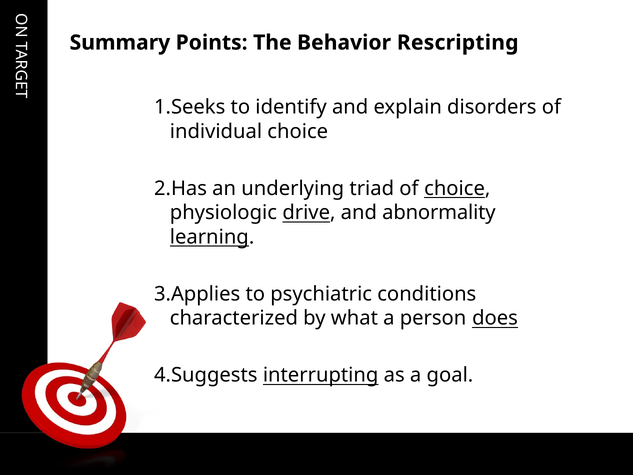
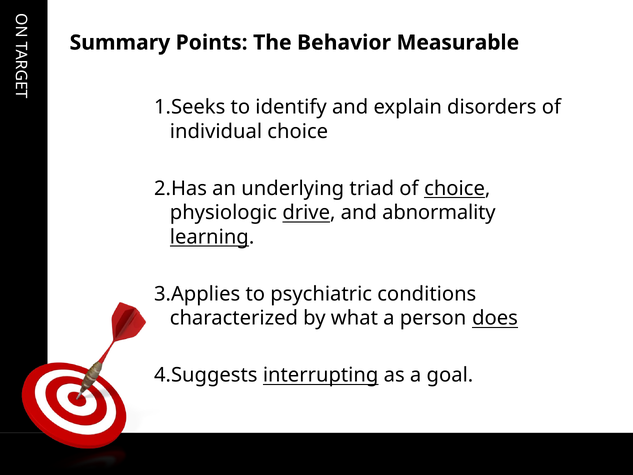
Rescripting: Rescripting -> Measurable
